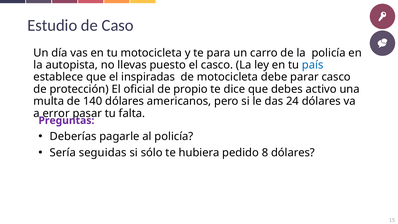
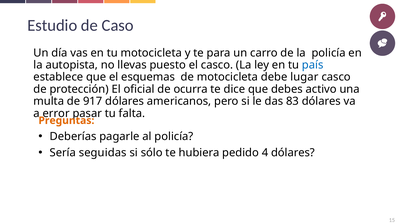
inspiradas: inspiradas -> esquemas
parar: parar -> lugar
propio: propio -> ocurra
140: 140 -> 917
24: 24 -> 83
Preguntas colour: purple -> orange
8: 8 -> 4
